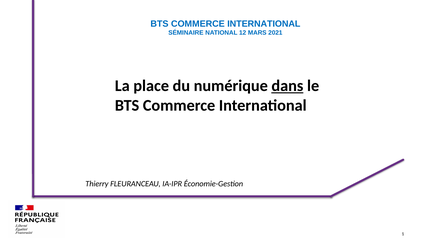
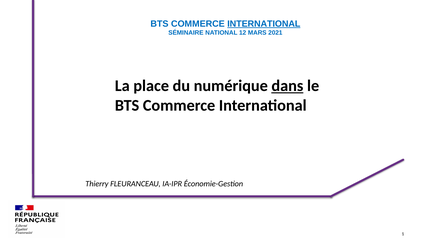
INTERNATIONAL at (264, 24) underline: none -> present
